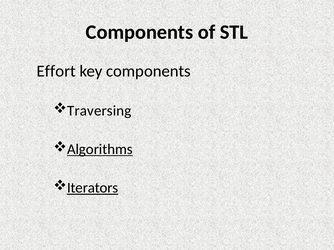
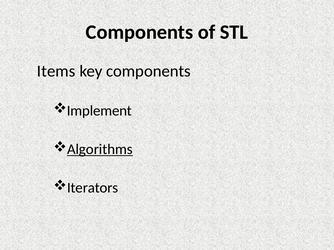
Effort: Effort -> Items
Traversing: Traversing -> Implement
Iterators underline: present -> none
